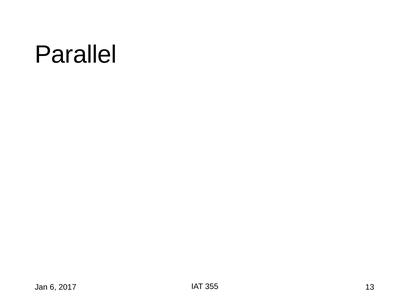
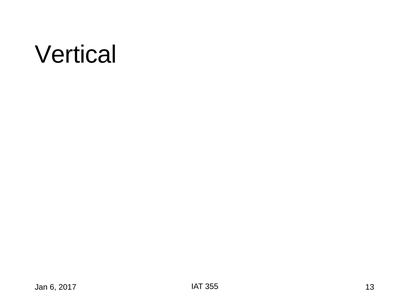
Parallel: Parallel -> Vertical
